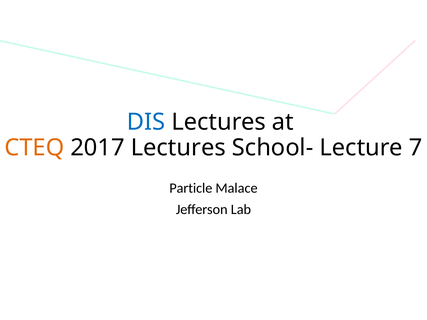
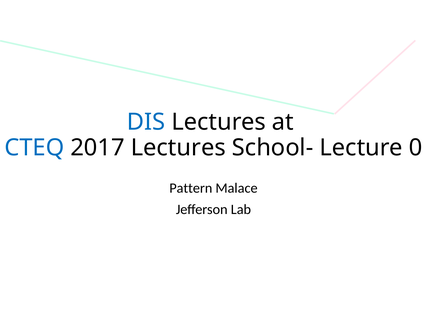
CTEQ colour: orange -> blue
7: 7 -> 0
Particle: Particle -> Pattern
